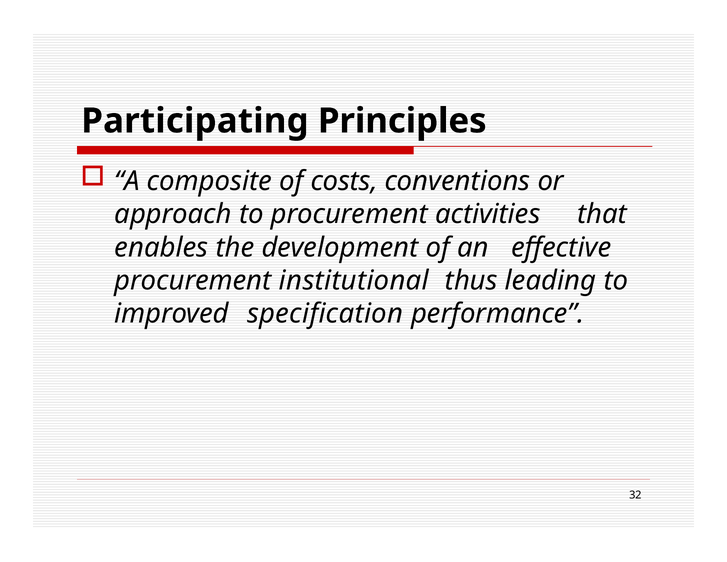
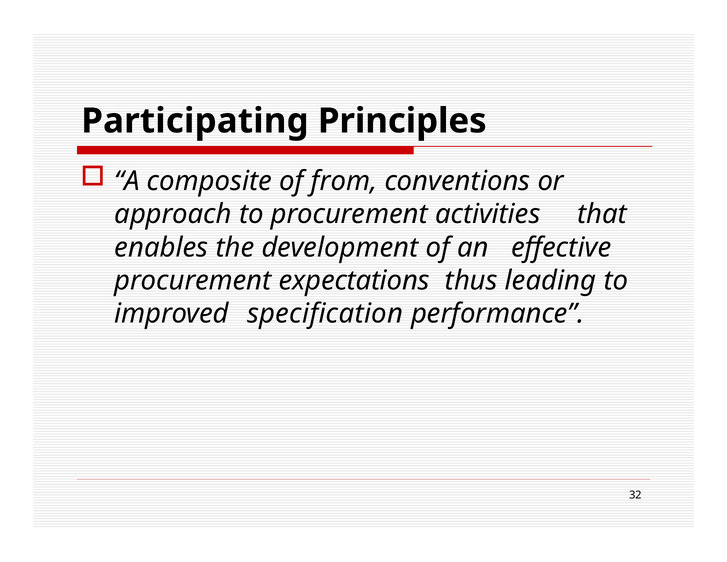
costs: costs -> from
institutional: institutional -> expectations
